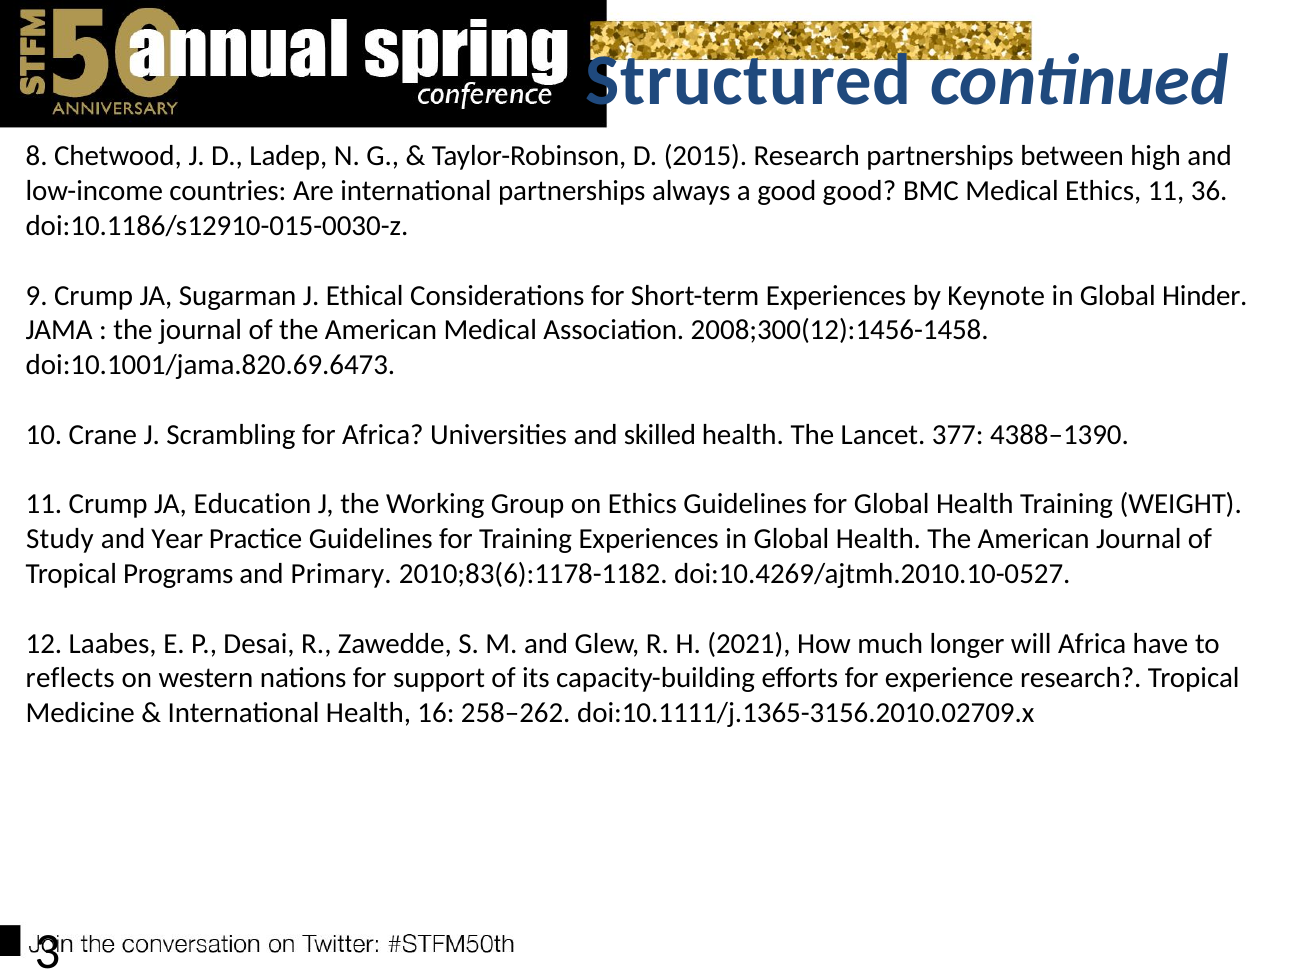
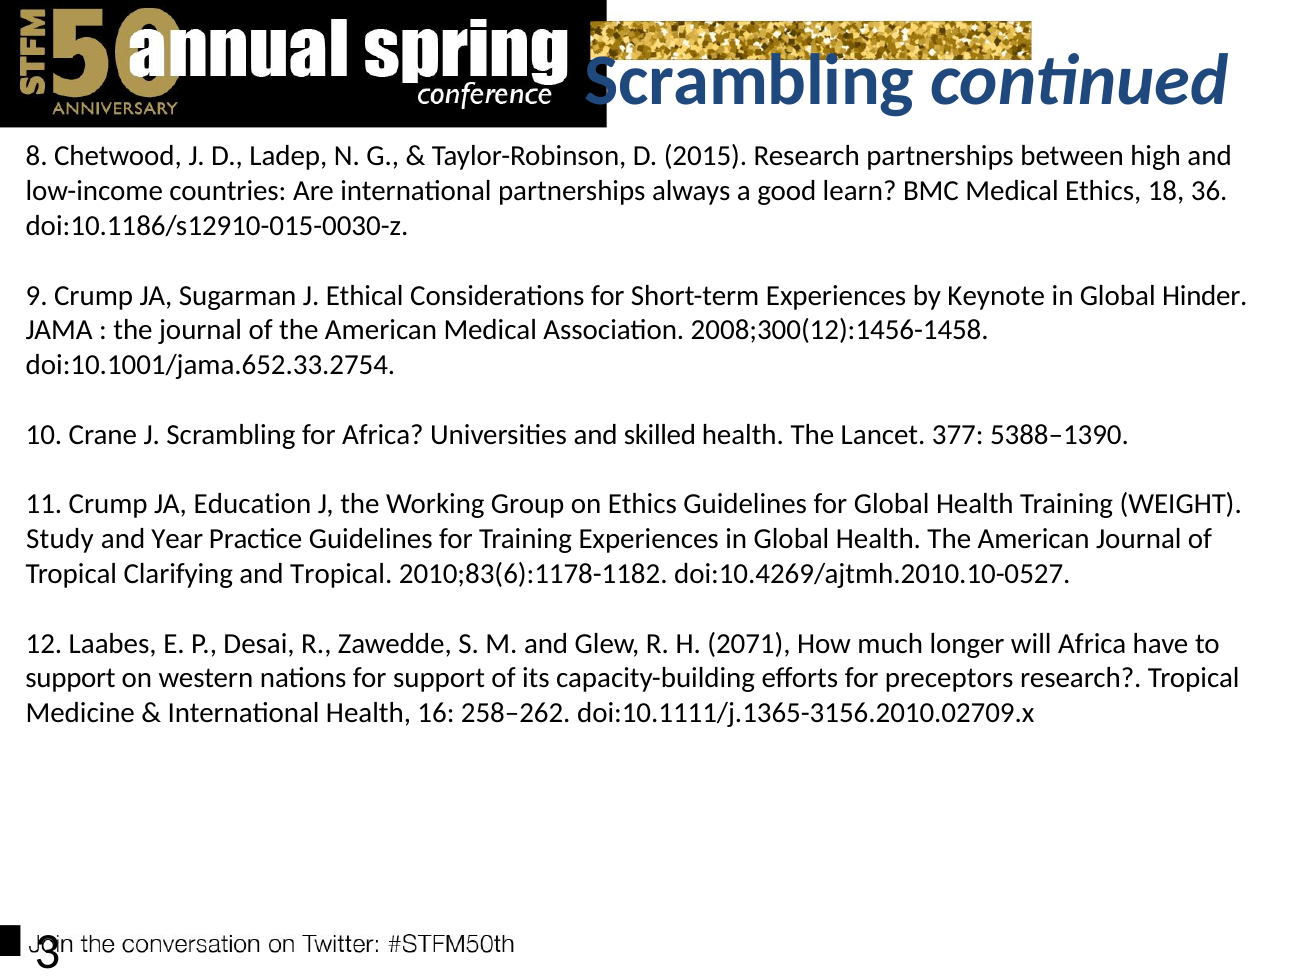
Structured at (749, 81): Structured -> Scrambling
good good: good -> learn
Ethics 11: 11 -> 18
doi:10.1001/jama.820.69.6473: doi:10.1001/jama.820.69.6473 -> doi:10.1001/jama.652.33.2754
4388–1390: 4388–1390 -> 5388–1390
Programs: Programs -> Clarifying
and Primary: Primary -> Tropical
2021: 2021 -> 2071
reflects at (70, 679): reflects -> support
experience: experience -> preceptors
